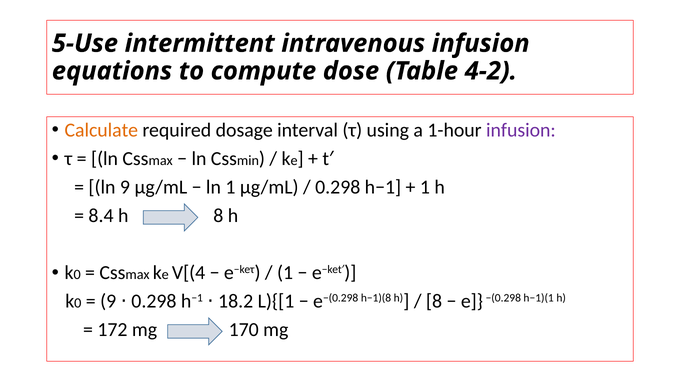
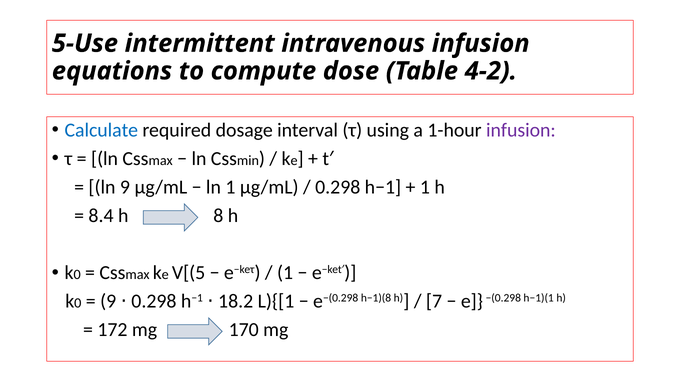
Calculate colour: orange -> blue
V[(4: V[(4 -> V[(5
8 at (434, 301): 8 -> 7
